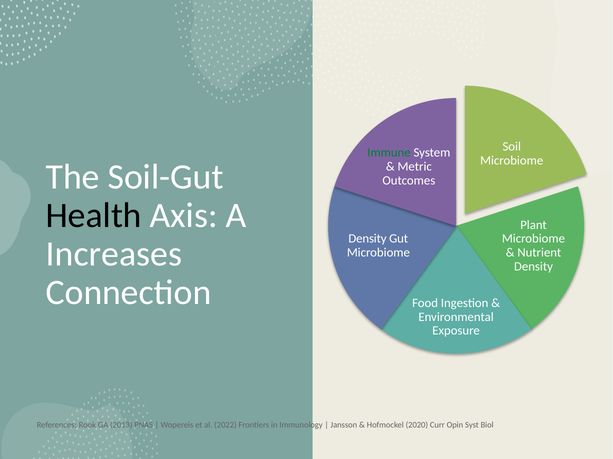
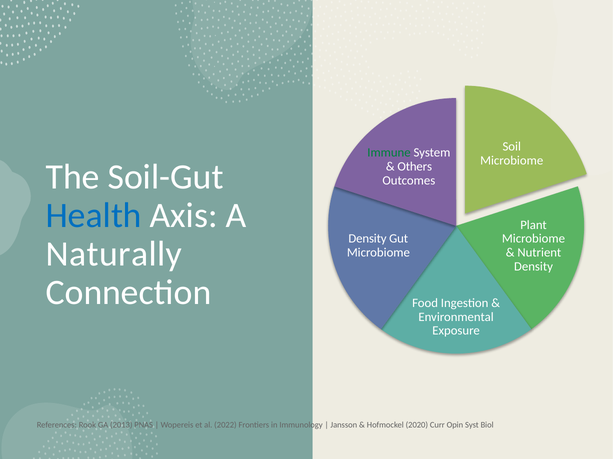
Metric: Metric -> Others
Health colour: black -> blue
Increases: Increases -> Naturally
